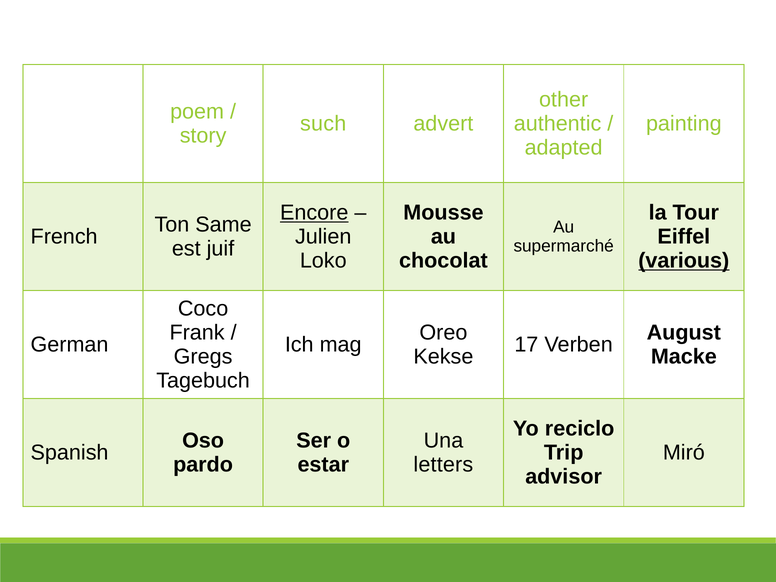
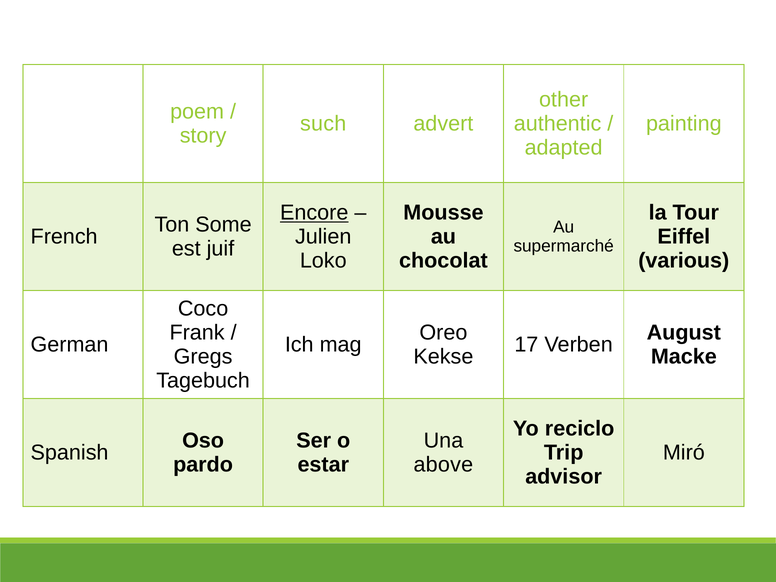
Same: Same -> Some
various underline: present -> none
letters: letters -> above
